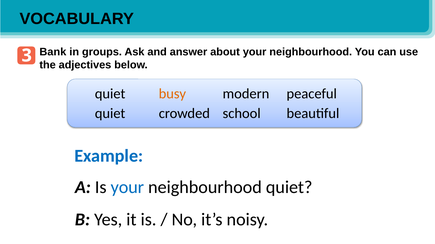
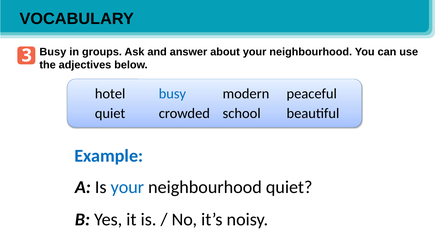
Bank at (53, 52): Bank -> Busy
quiet at (110, 94): quiet -> hotel
busy at (172, 94) colour: orange -> blue
